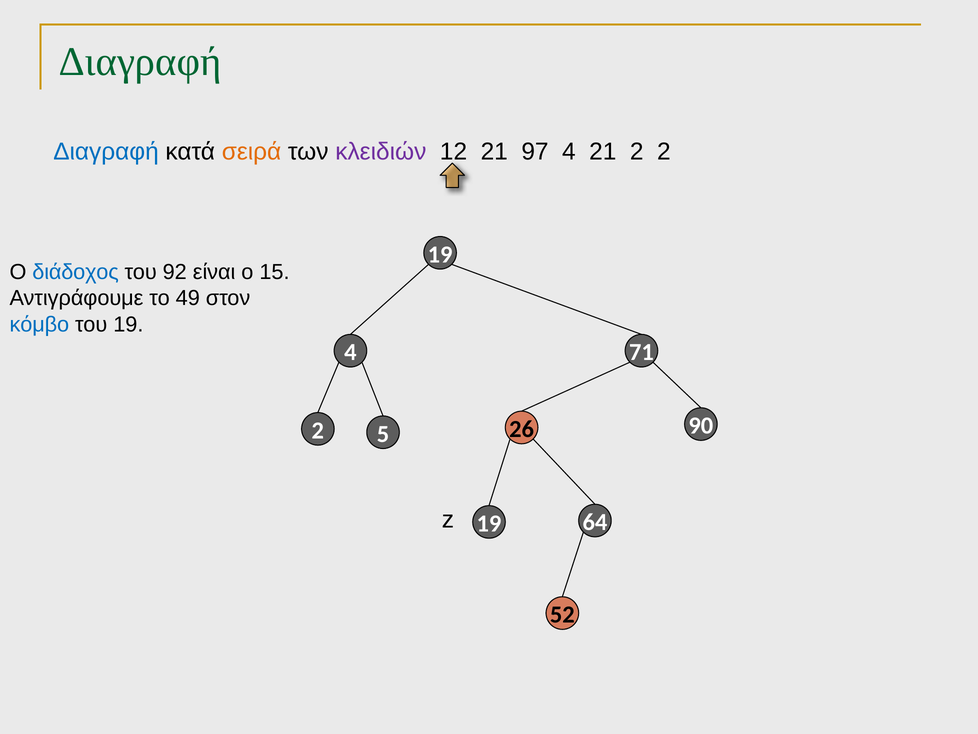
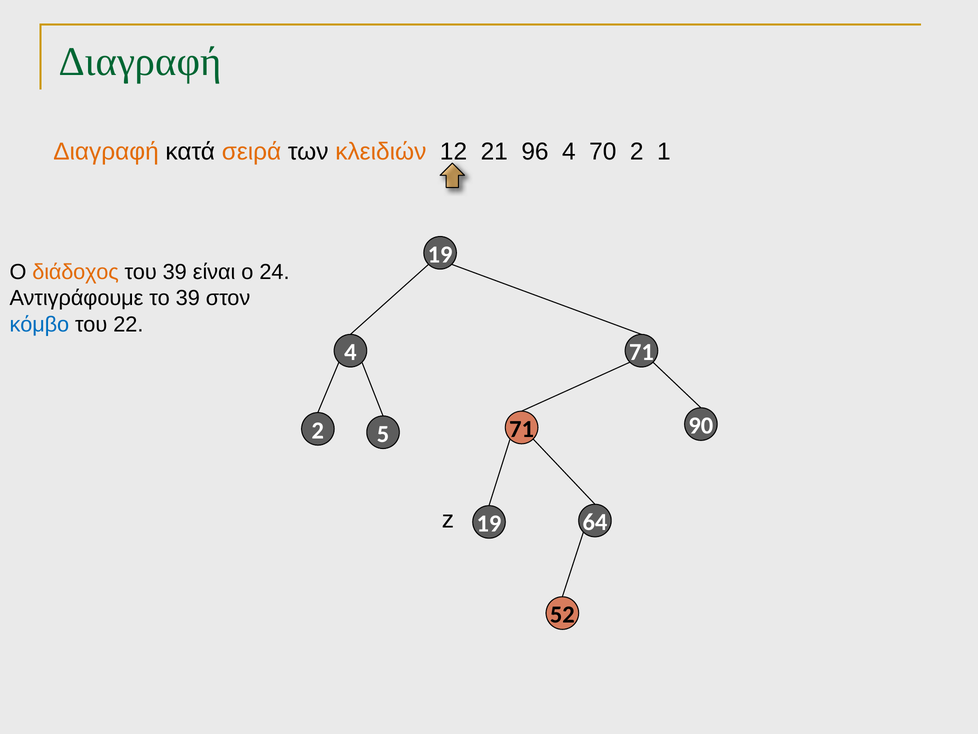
Διαγραφή at (106, 152) colour: blue -> orange
κλειδιών colour: purple -> orange
97: 97 -> 96
4 21: 21 -> 70
2 2: 2 -> 1
διάδοχος colour: blue -> orange
του 92: 92 -> 39
15: 15 -> 24
το 49: 49 -> 39
του 19: 19 -> 22
5 26: 26 -> 71
